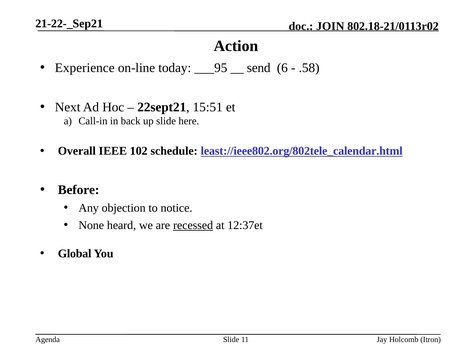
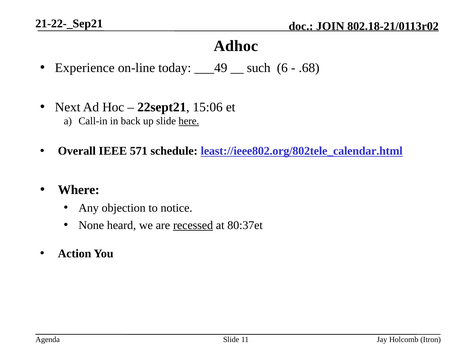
Action: Action -> Adhoc
___95: ___95 -> ___49
send: send -> such
.58: .58 -> .68
15:51: 15:51 -> 15:06
here underline: none -> present
102: 102 -> 571
Before: Before -> Where
12:37et: 12:37et -> 80:37et
Global: Global -> Action
